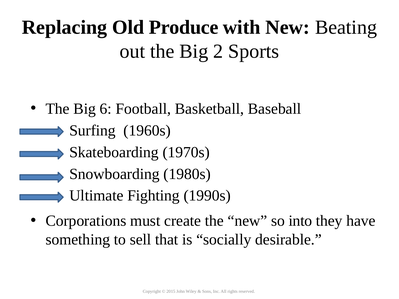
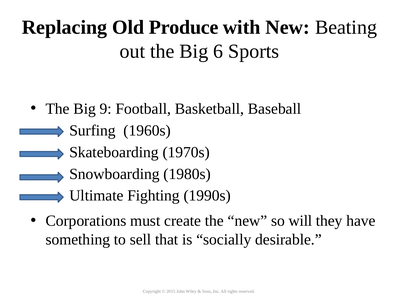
2: 2 -> 6
6: 6 -> 9
into: into -> will
